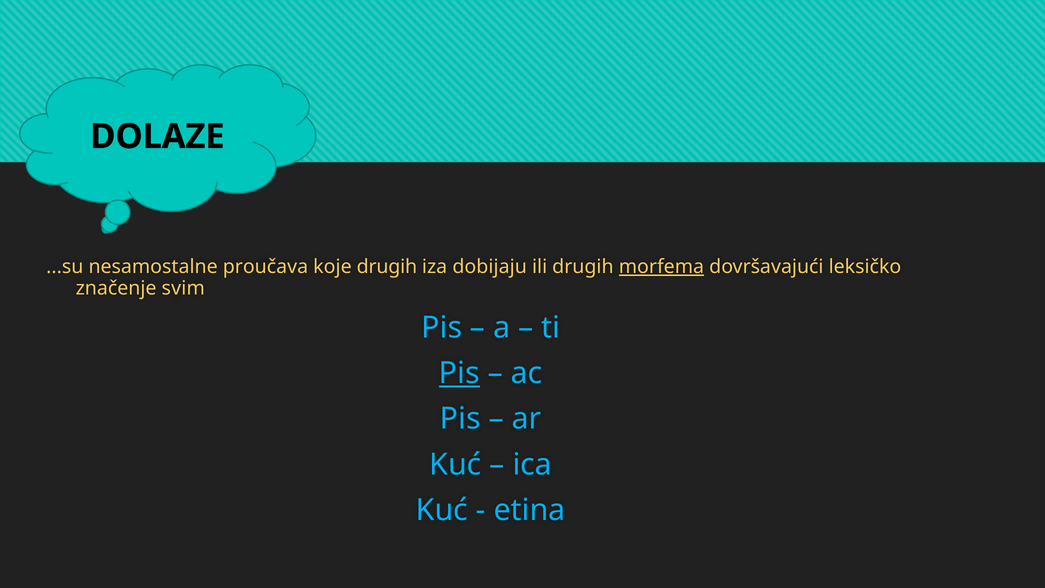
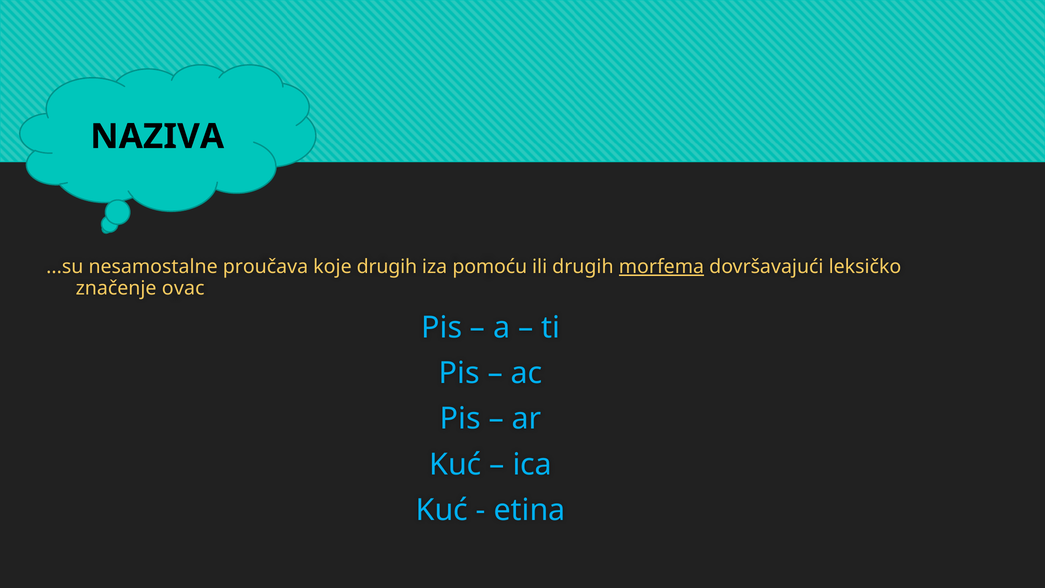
DOLAZE: DOLAZE -> NAZIVA
dobijaju: dobijaju -> pomoću
svim: svim -> ovac
Pis at (459, 373) underline: present -> none
